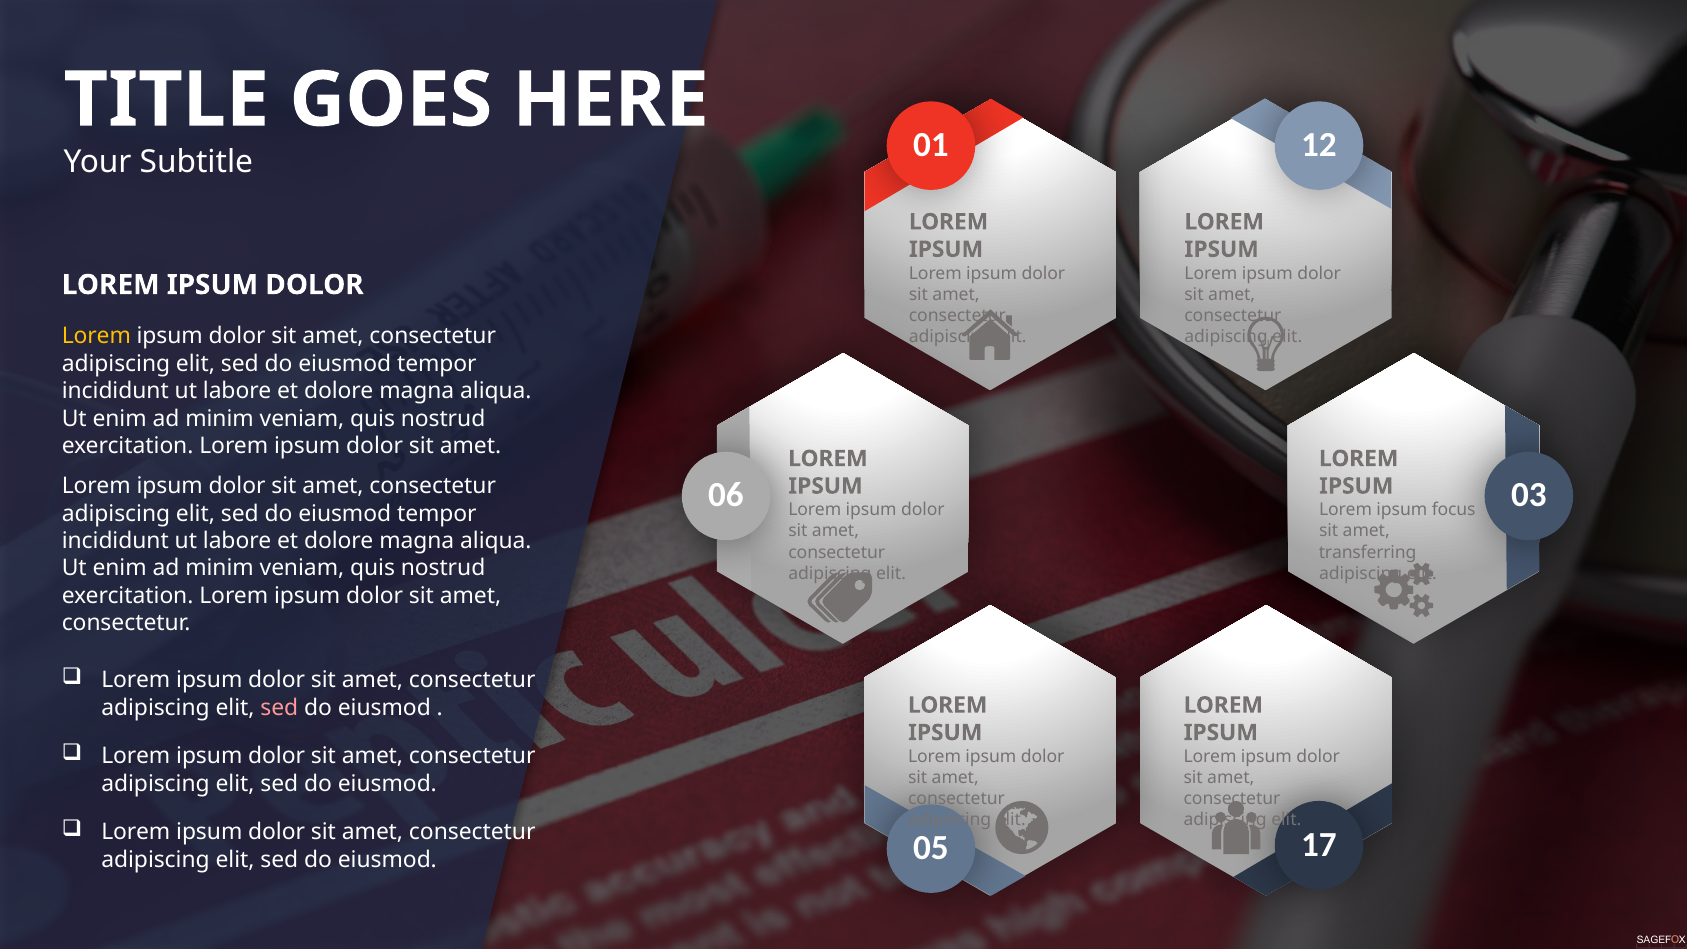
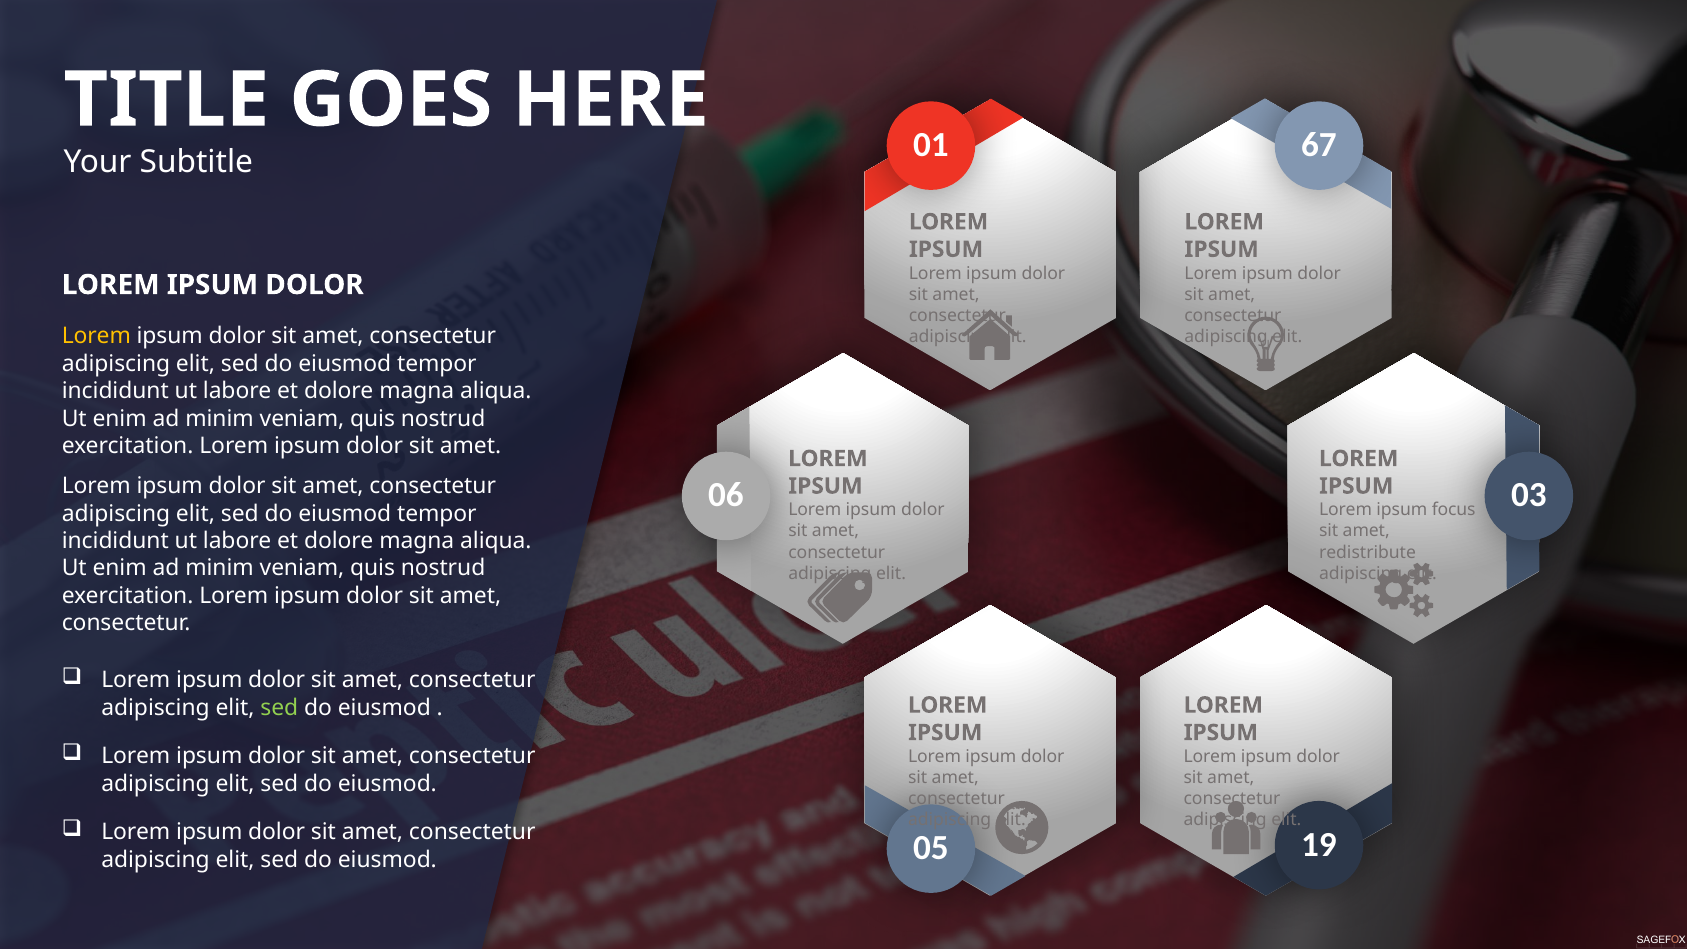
12: 12 -> 67
transferring: transferring -> redistribute
sed at (279, 708) colour: pink -> light green
17: 17 -> 19
